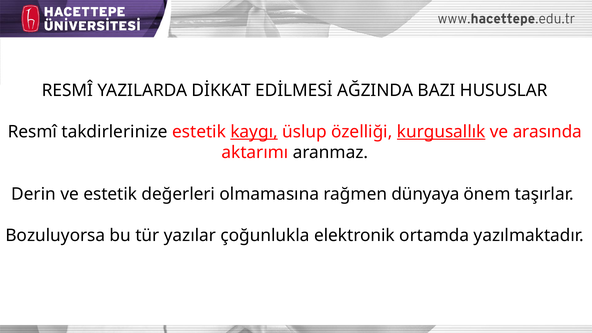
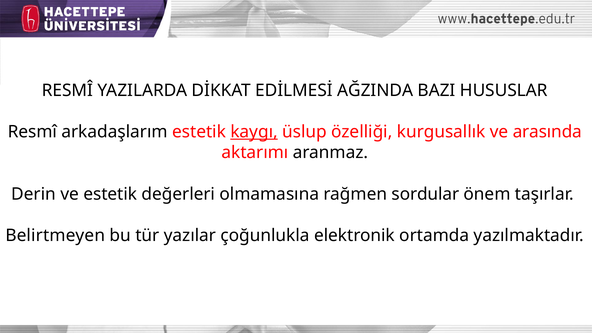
takdirlerinize: takdirlerinize -> arkadaşlarım
kurgusallık underline: present -> none
dünyaya: dünyaya -> sordular
Bozuluyorsa: Bozuluyorsa -> Belirtmeyen
